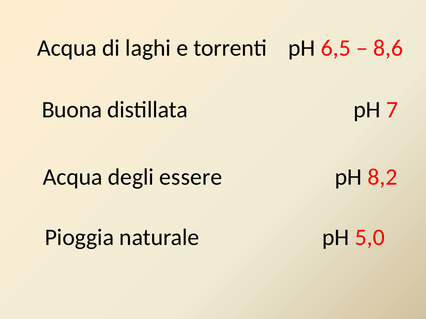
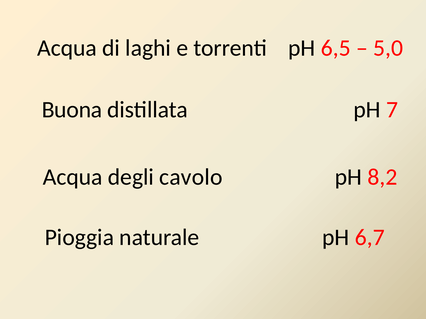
8,6: 8,6 -> 5,0
essere: essere -> cavolo
5,0: 5,0 -> 6,7
